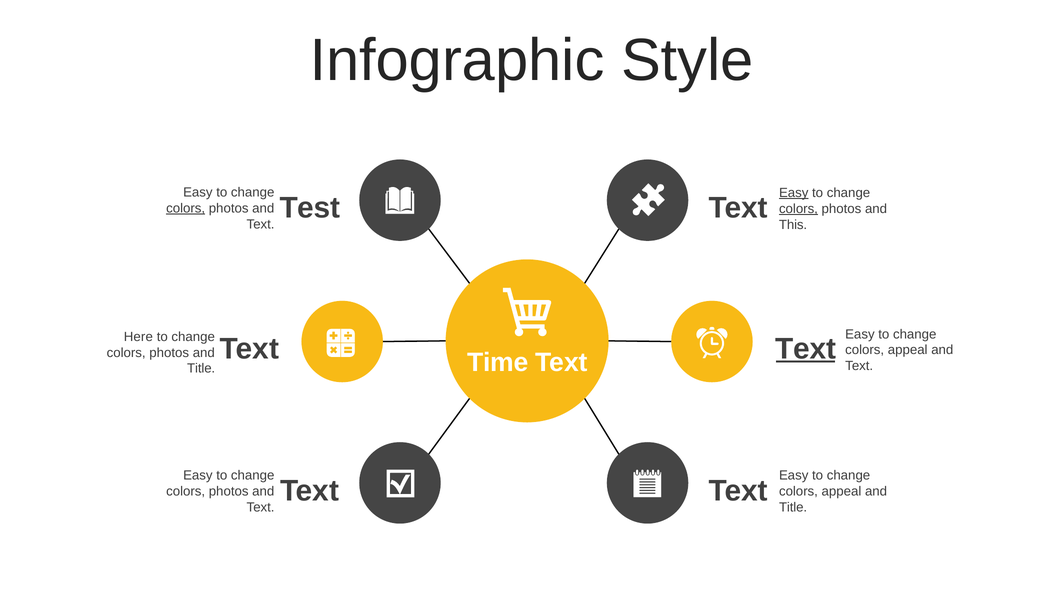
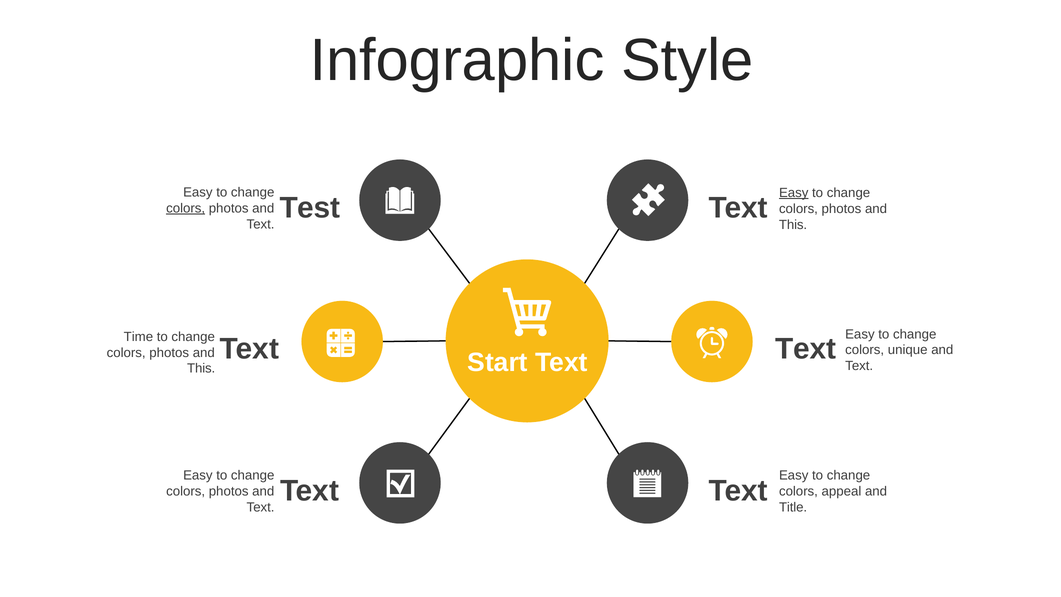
colors at (798, 209) underline: present -> none
Here: Here -> Time
Text at (806, 349) underline: present -> none
appeal at (908, 350): appeal -> unique
Time: Time -> Start
Title at (201, 368): Title -> This
